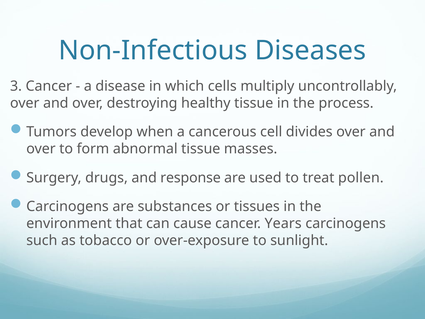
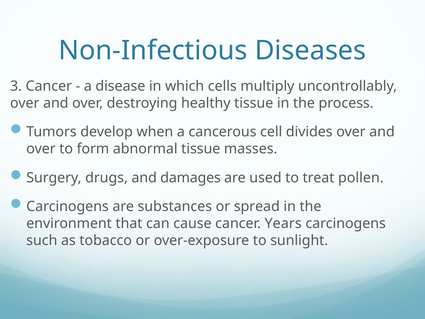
response: response -> damages
tissues: tissues -> spread
